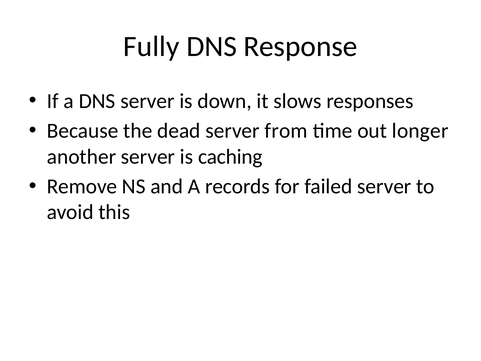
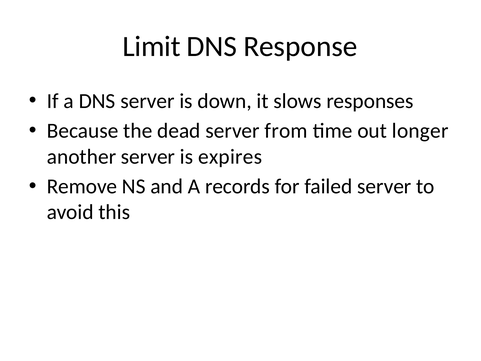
Fully: Fully -> Limit
caching: caching -> expires
